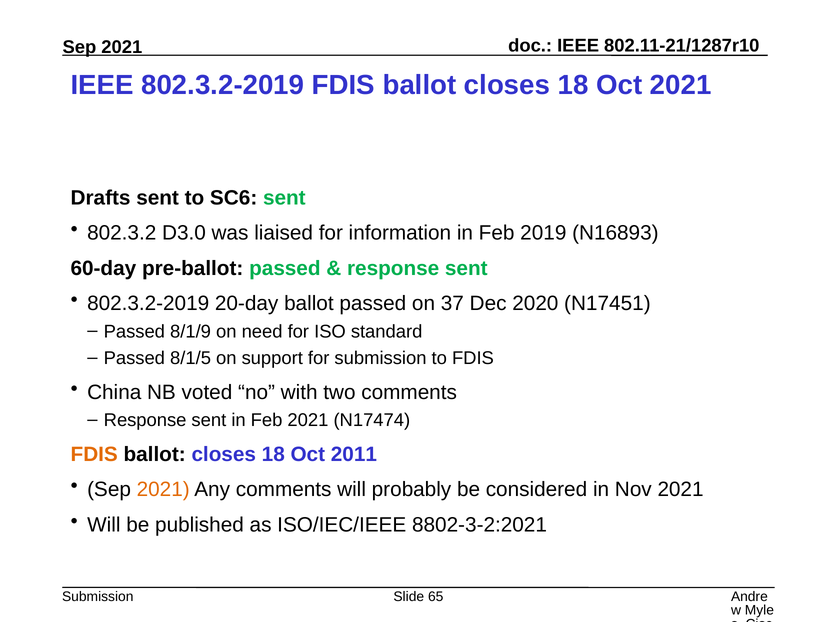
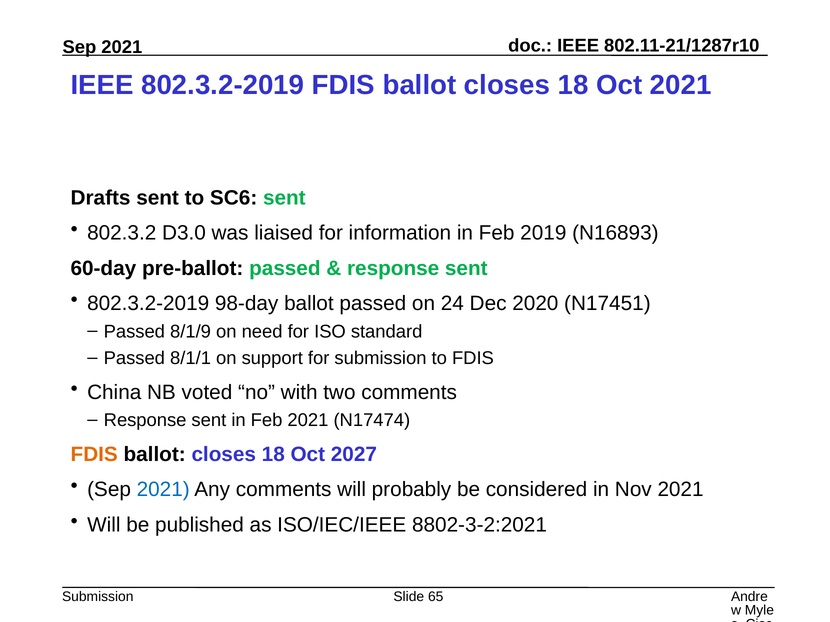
20-day: 20-day -> 98-day
37: 37 -> 24
8/1/5: 8/1/5 -> 8/1/1
2011: 2011 -> 2027
2021 at (163, 490) colour: orange -> blue
